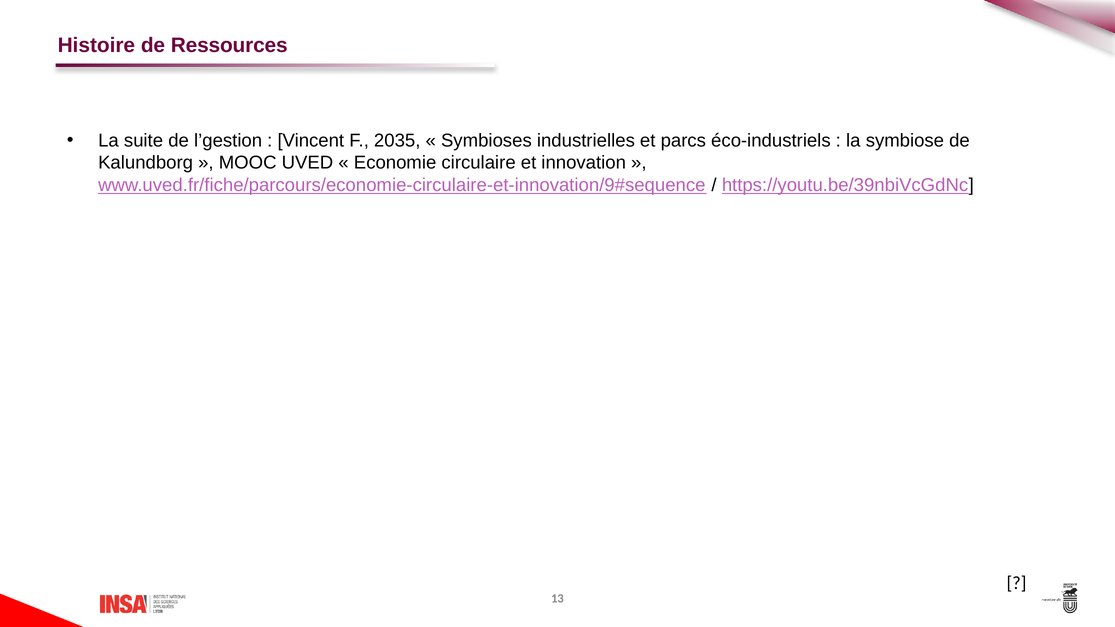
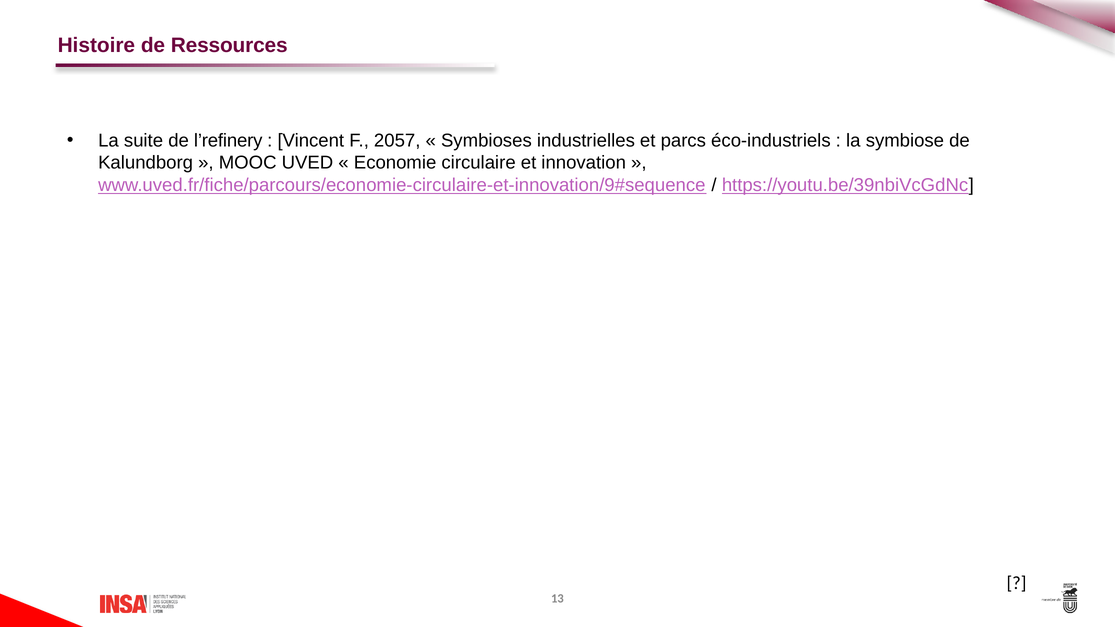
l’gestion: l’gestion -> l’refinery
2035: 2035 -> 2057
